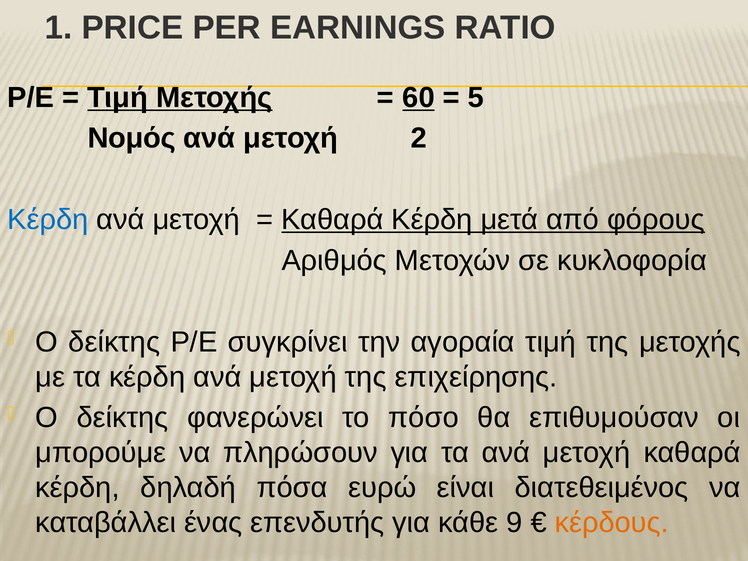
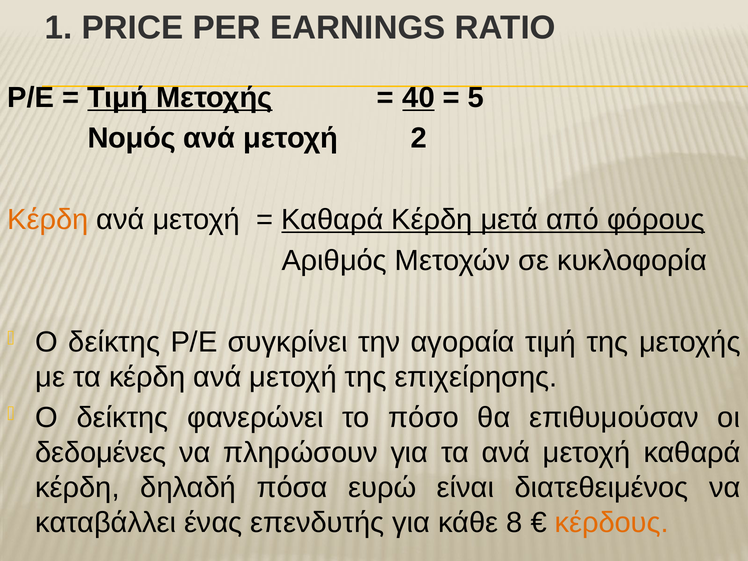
60: 60 -> 40
Κέρδη at (48, 220) colour: blue -> orange
μπορούμε: μπορούμε -> δεδομένες
9: 9 -> 8
